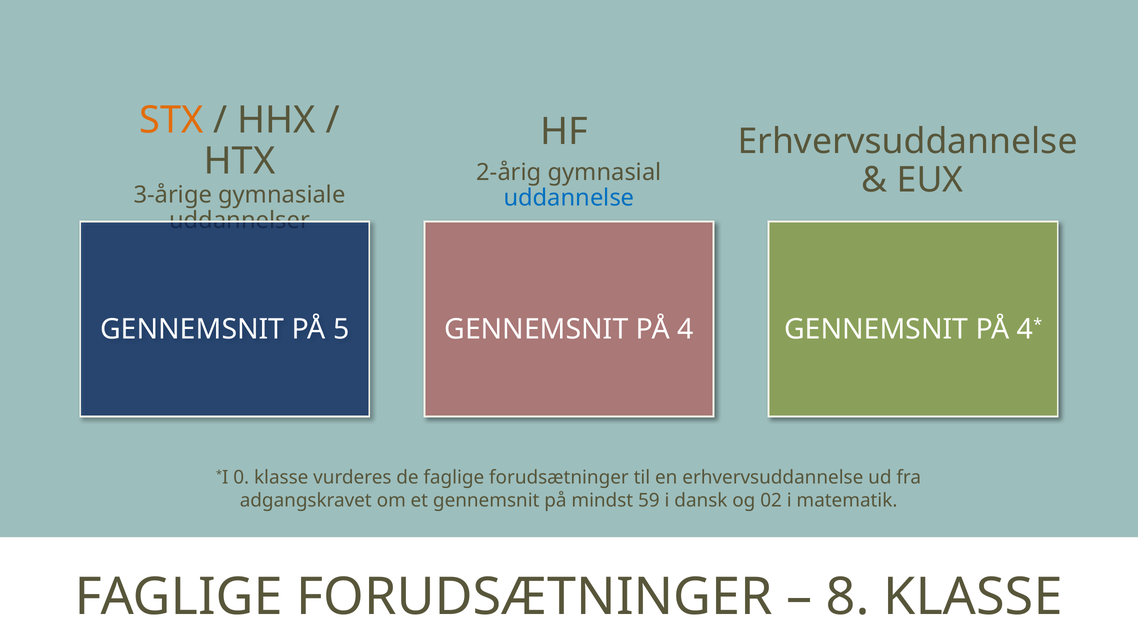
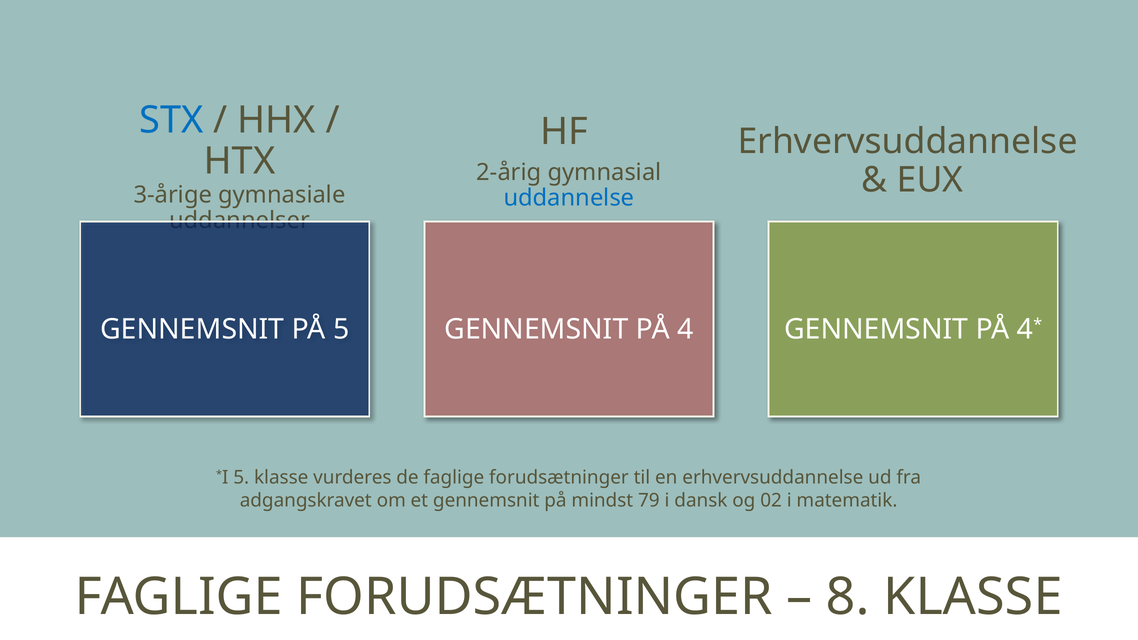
STX colour: orange -> blue
0 at (241, 478): 0 -> 5
59: 59 -> 79
